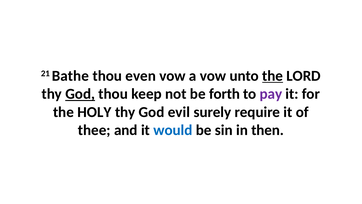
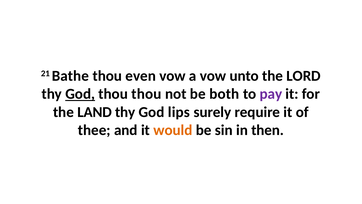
the at (273, 76) underline: present -> none
thou keep: keep -> thou
forth: forth -> both
HOLY: HOLY -> LAND
evil: evil -> lips
would colour: blue -> orange
